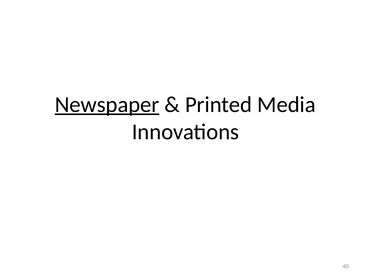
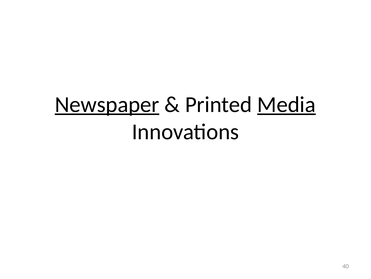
Media underline: none -> present
